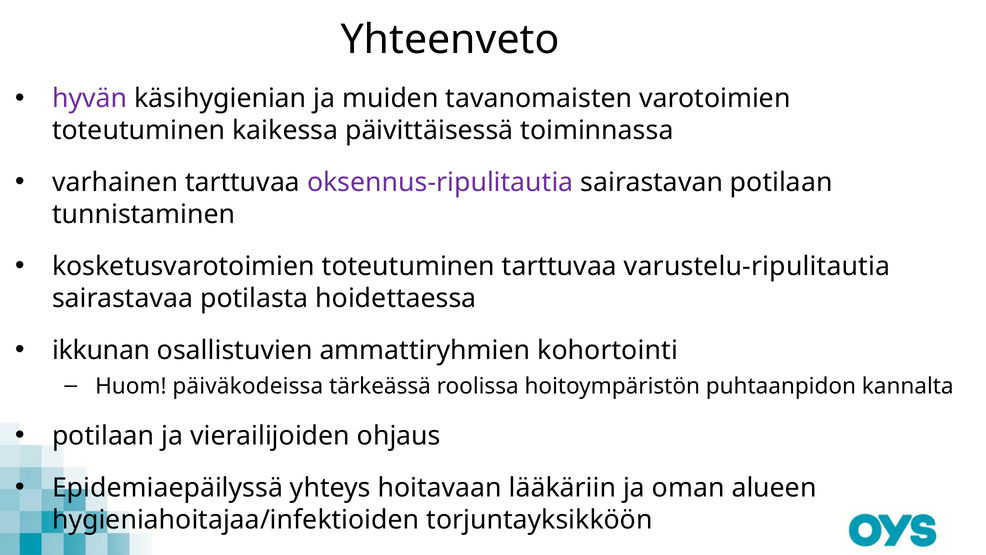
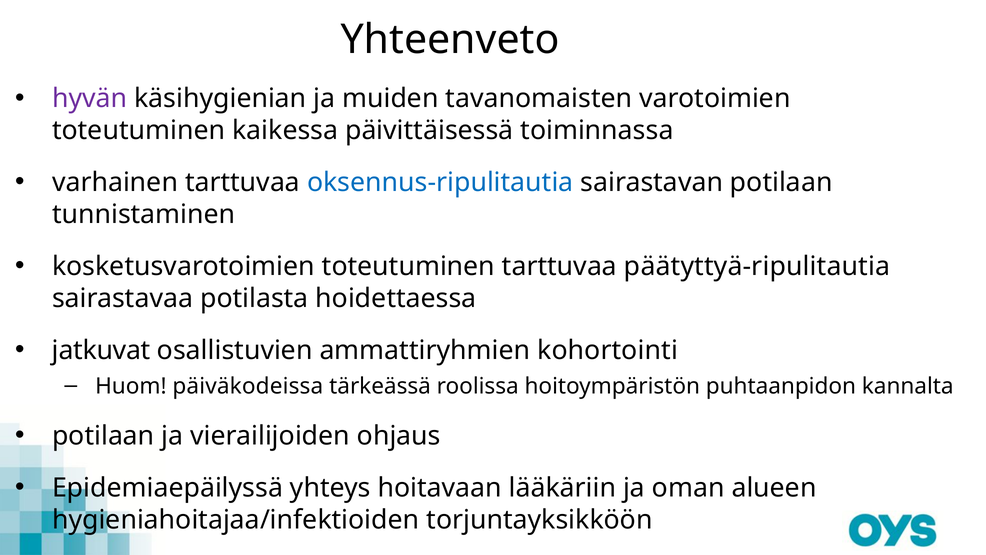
oksennus-ripulitautia colour: purple -> blue
varustelu-ripulitautia: varustelu-ripulitautia -> päätyttyä-ripulitautia
ikkunan: ikkunan -> jatkuvat
